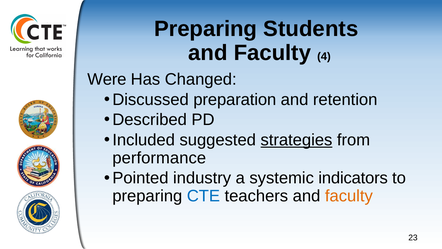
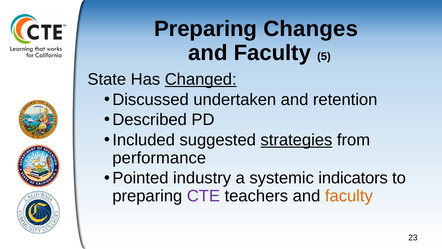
Students: Students -> Changes
4: 4 -> 5
Were: Were -> State
Changed underline: none -> present
preparation: preparation -> undertaken
CTE colour: blue -> purple
